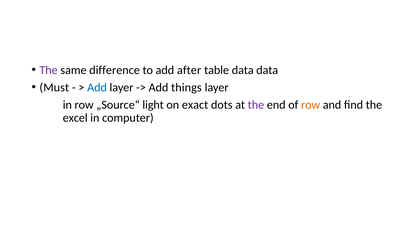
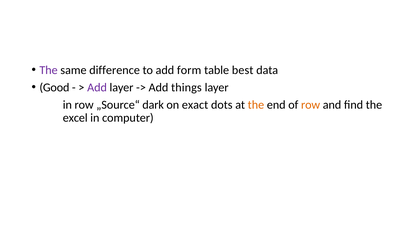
after: after -> form
table data: data -> best
Must: Must -> Good
Add at (97, 88) colour: blue -> purple
light: light -> dark
the at (256, 105) colour: purple -> orange
